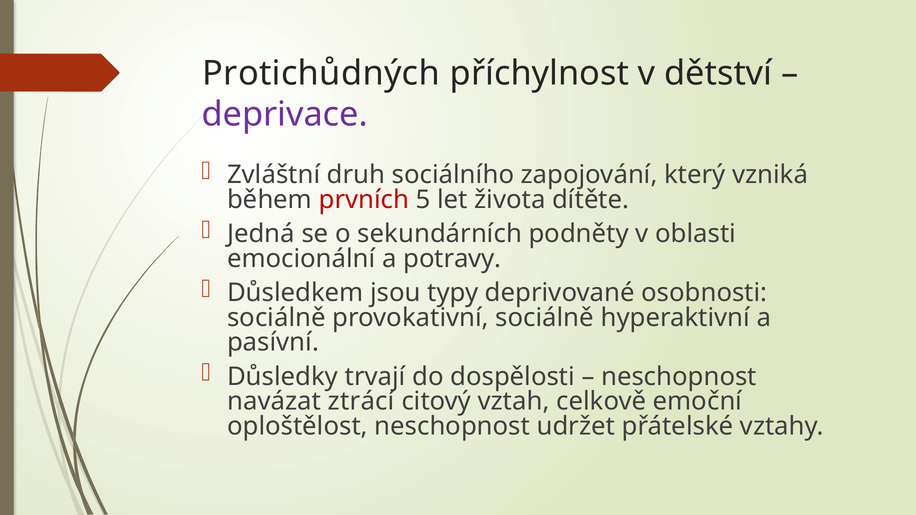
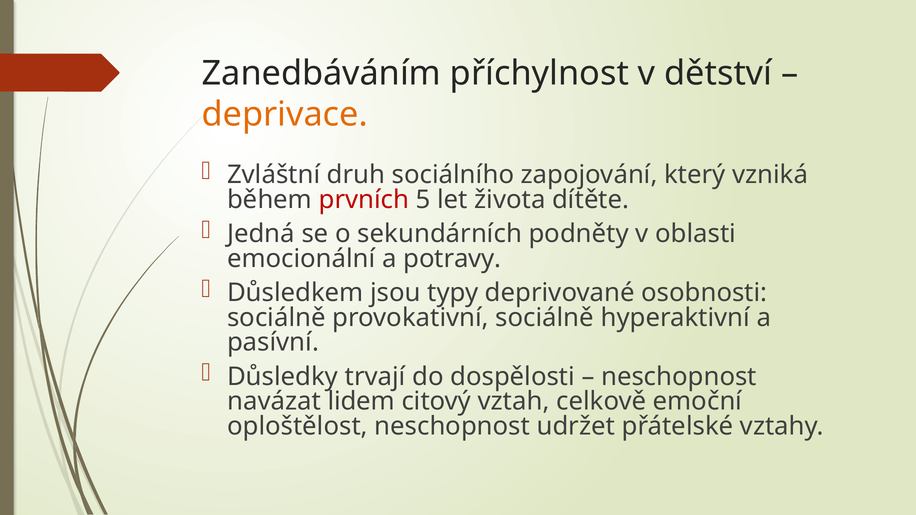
Protichůdných: Protichůdných -> Zanedbáváním
deprivace colour: purple -> orange
ztrácí: ztrácí -> lidem
